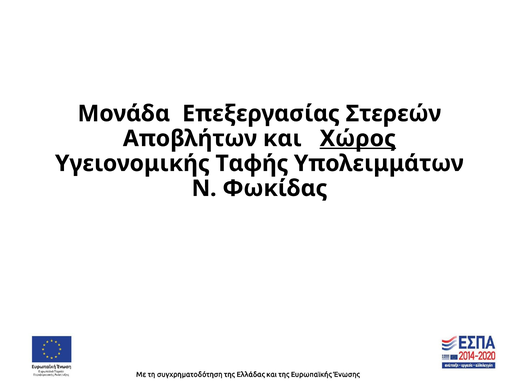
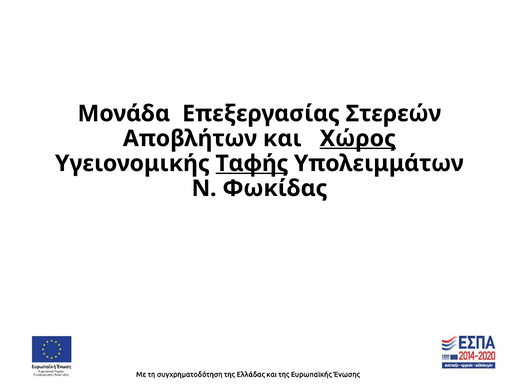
Ταφής underline: none -> present
